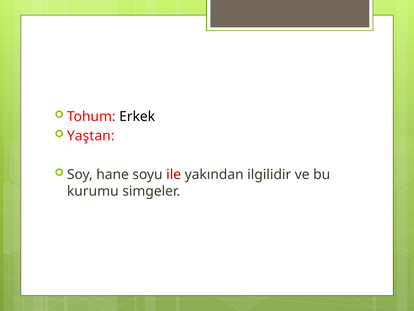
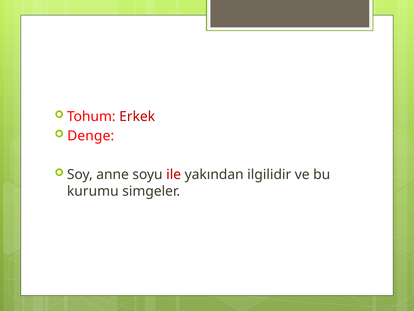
Erkek at (137, 117) colour: black -> red
Yaştan: Yaştan -> Denge
hane: hane -> anne
